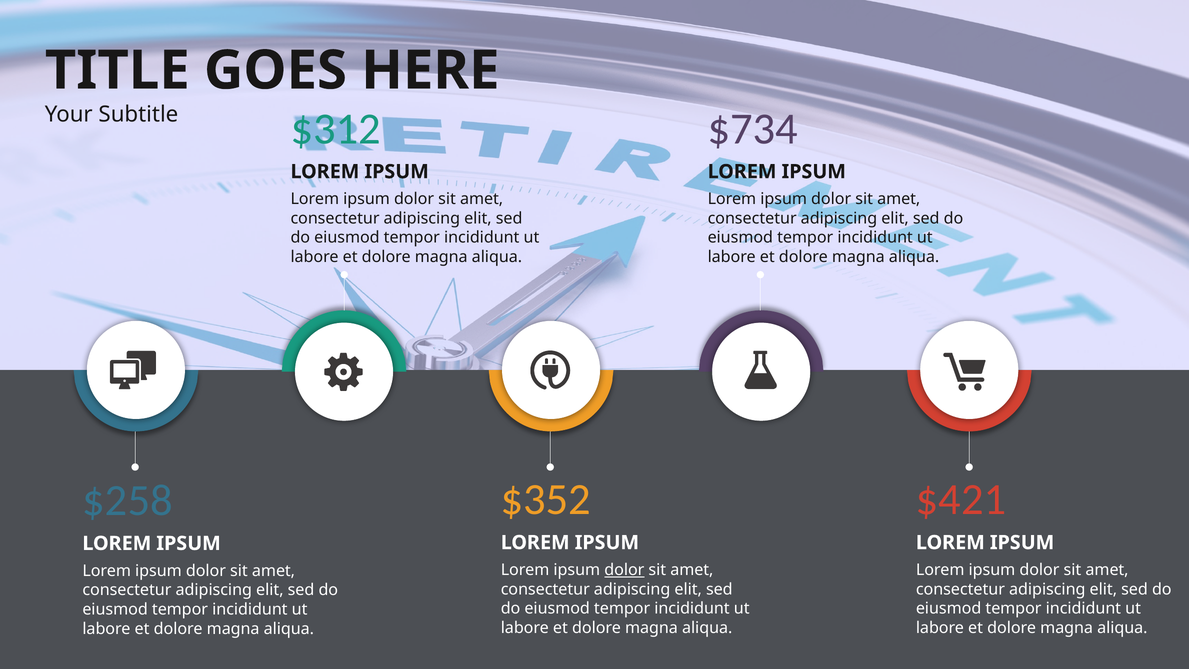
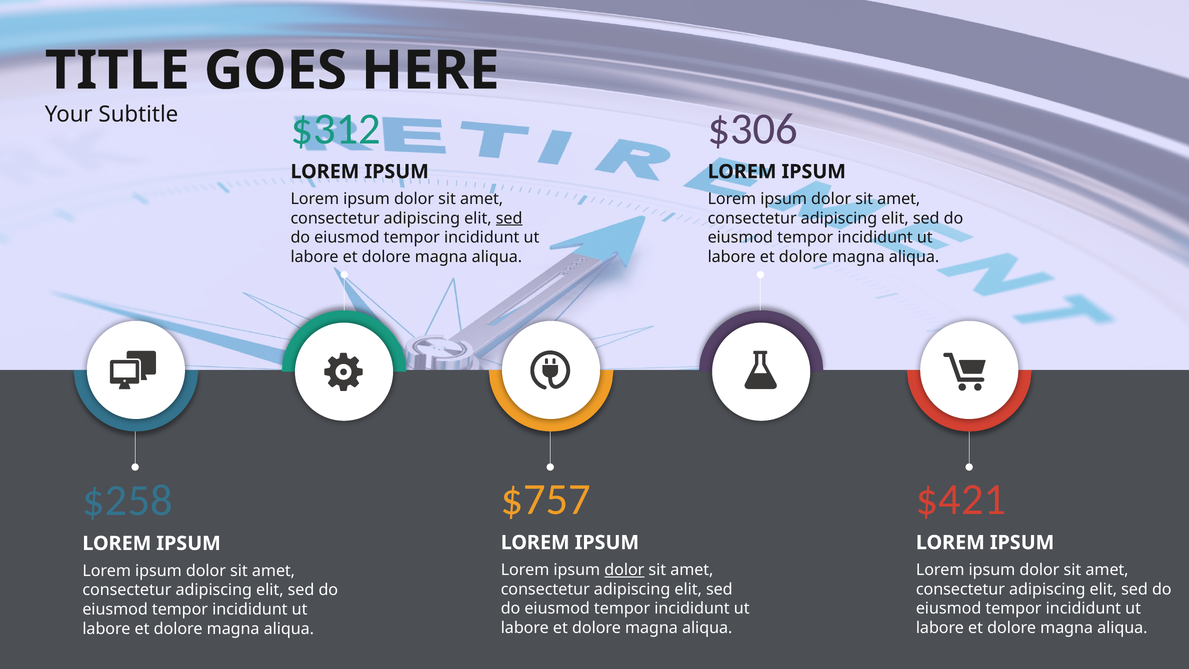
$734: $734 -> $306
sed at (509, 218) underline: none -> present
$352: $352 -> $757
